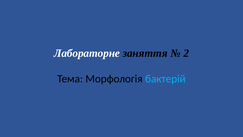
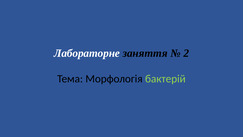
бактерій colour: light blue -> light green
